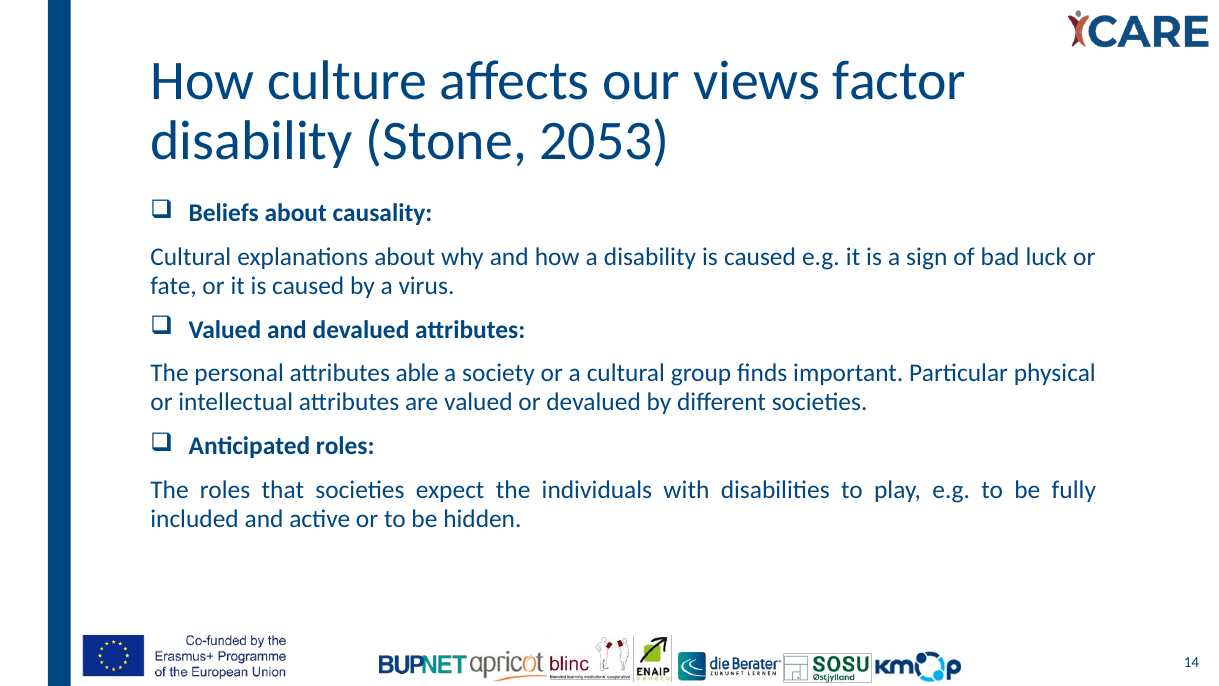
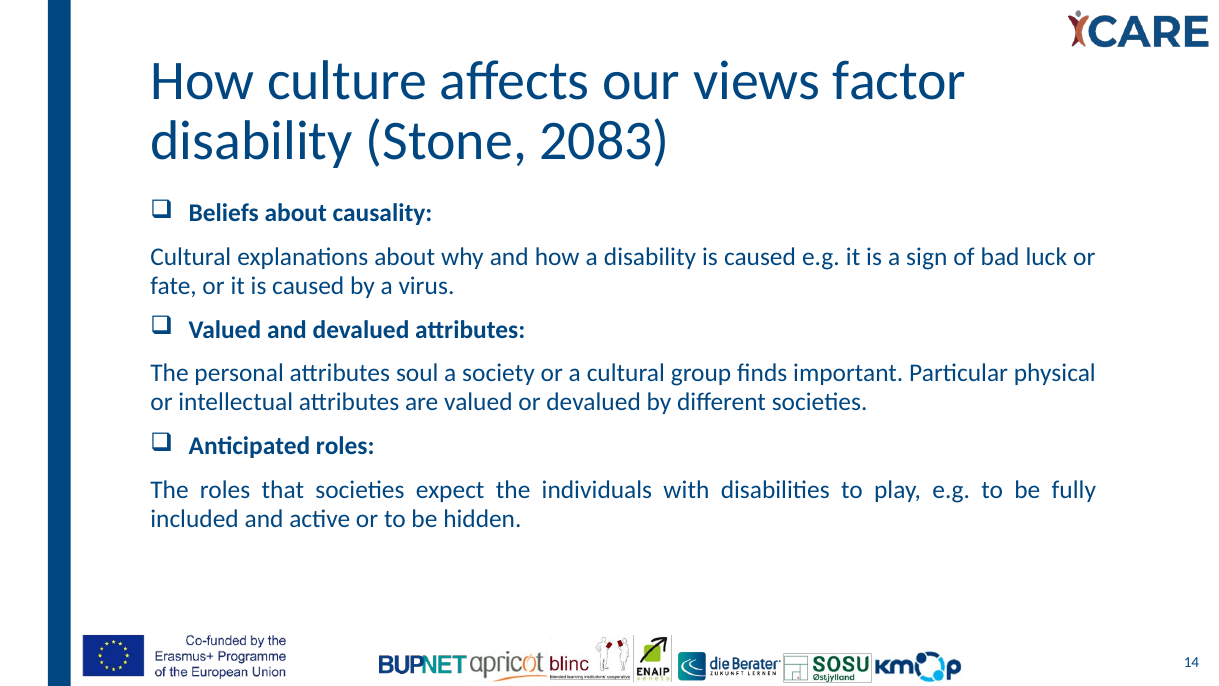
2053: 2053 -> 2083
able: able -> soul
